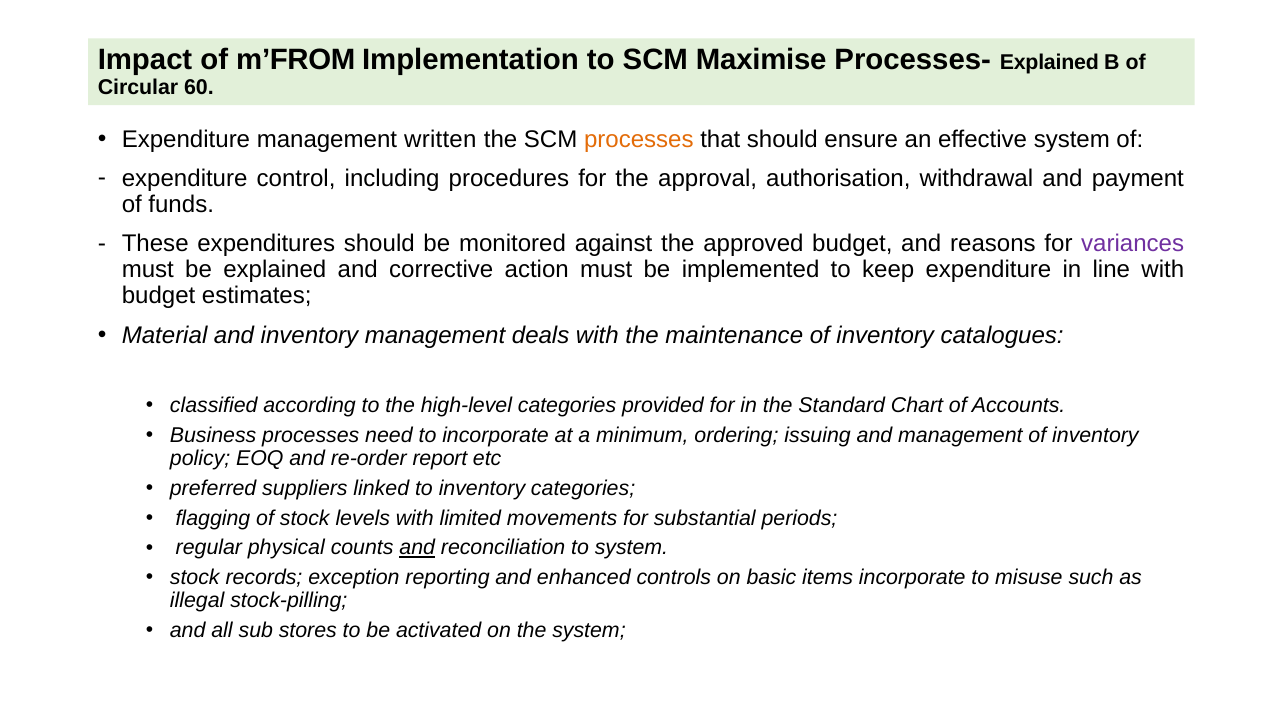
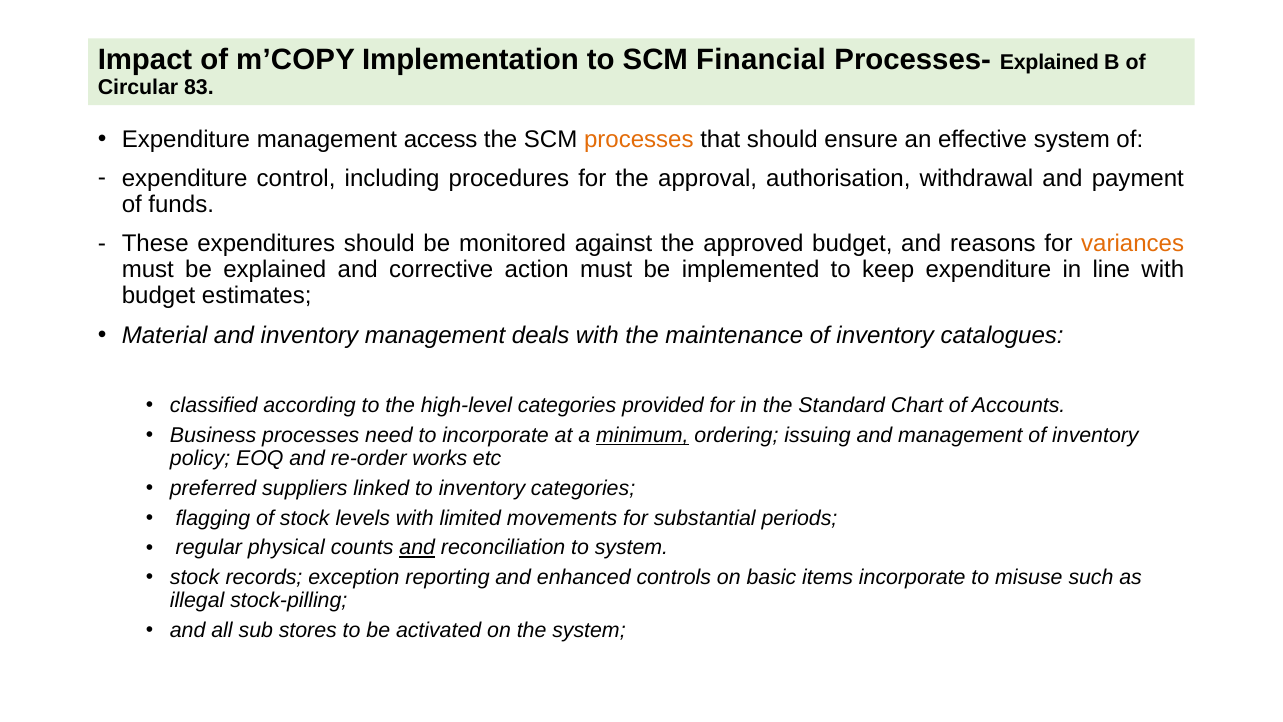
m’FROM: m’FROM -> m’COPY
Maximise: Maximise -> Financial
60: 60 -> 83
written: written -> access
variances colour: purple -> orange
minimum underline: none -> present
report: report -> works
